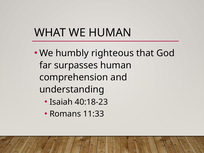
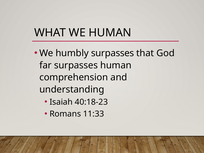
humbly righteous: righteous -> surpasses
